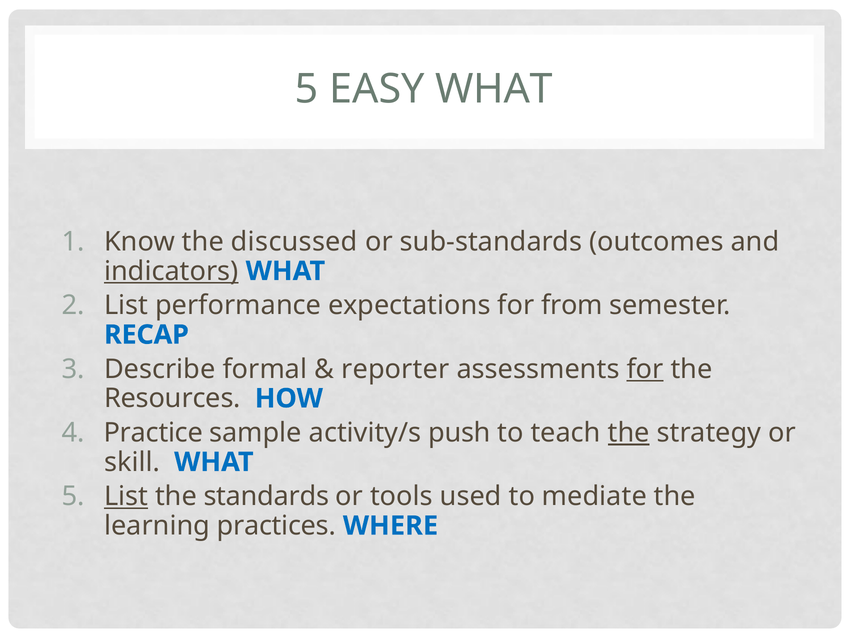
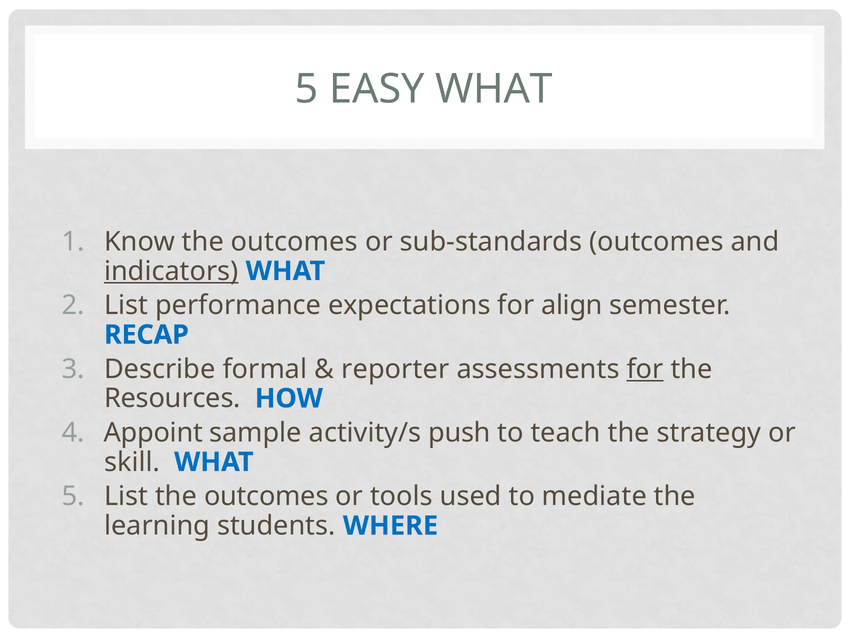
Know the discussed: discussed -> outcomes
from: from -> align
Practice: Practice -> Appoint
the at (629, 433) underline: present -> none
List at (126, 497) underline: present -> none
standards at (266, 497): standards -> outcomes
practices: practices -> students
